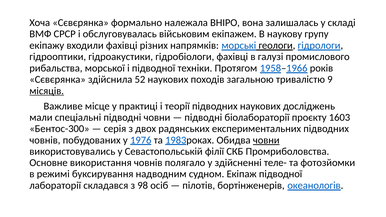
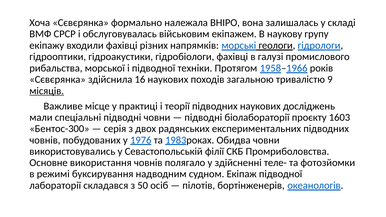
52: 52 -> 16
човни at (266, 140) underline: present -> none
98: 98 -> 50
